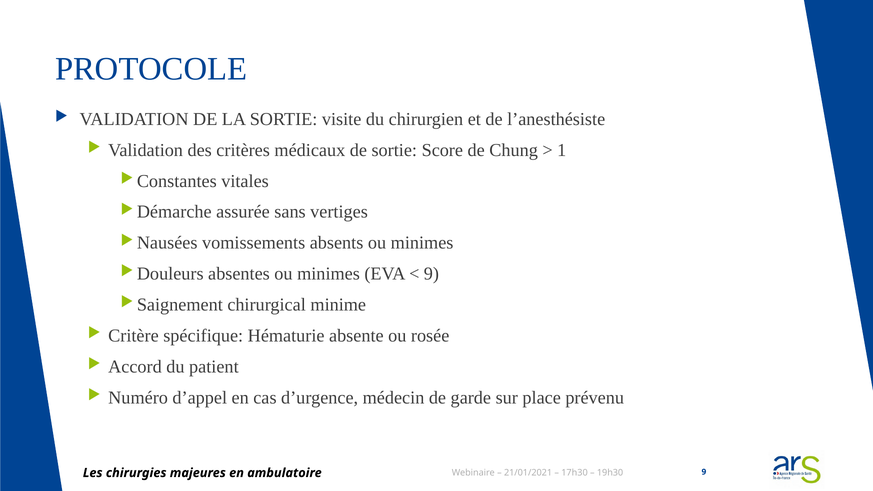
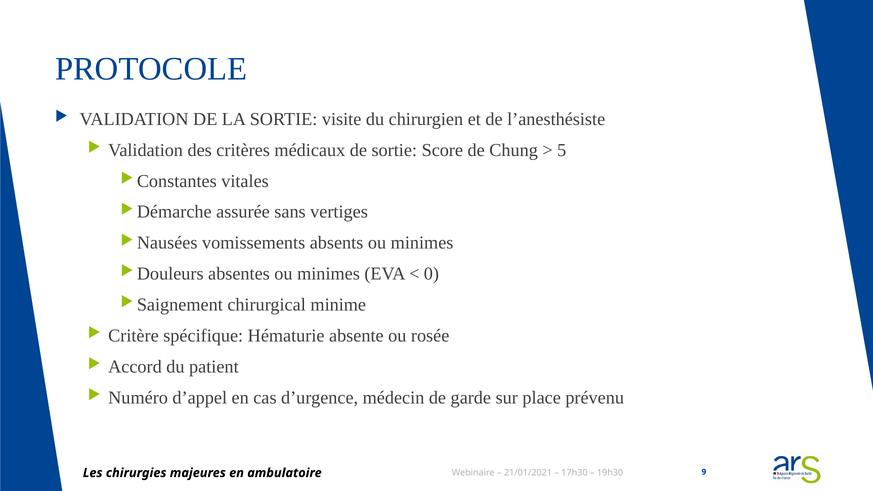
1: 1 -> 5
9 at (431, 274): 9 -> 0
